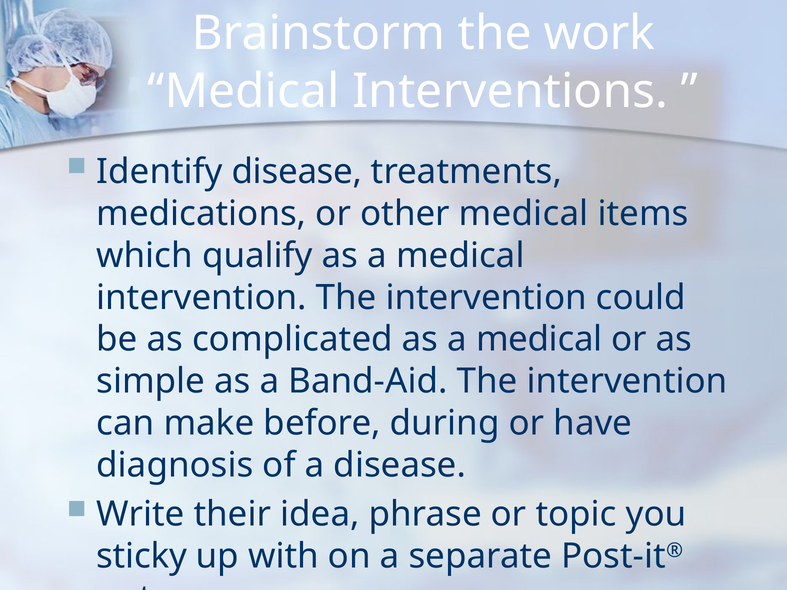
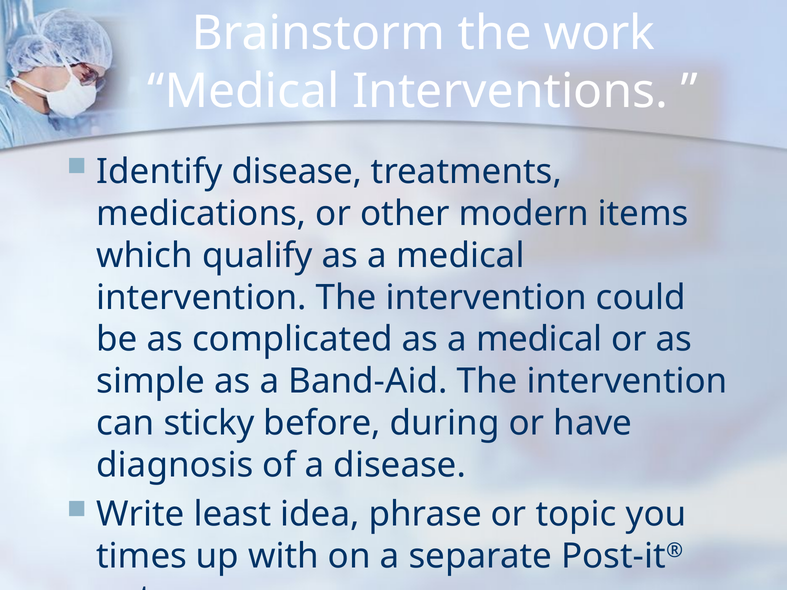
other medical: medical -> modern
make: make -> sticky
their: their -> least
sticky: sticky -> times
